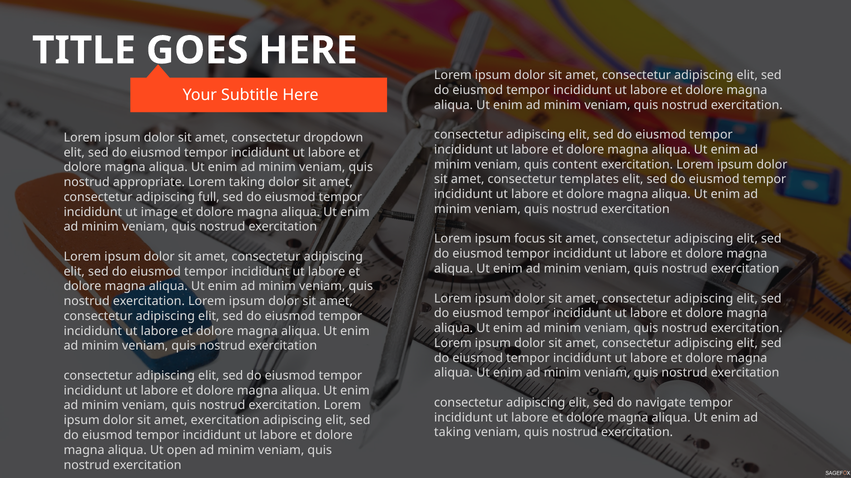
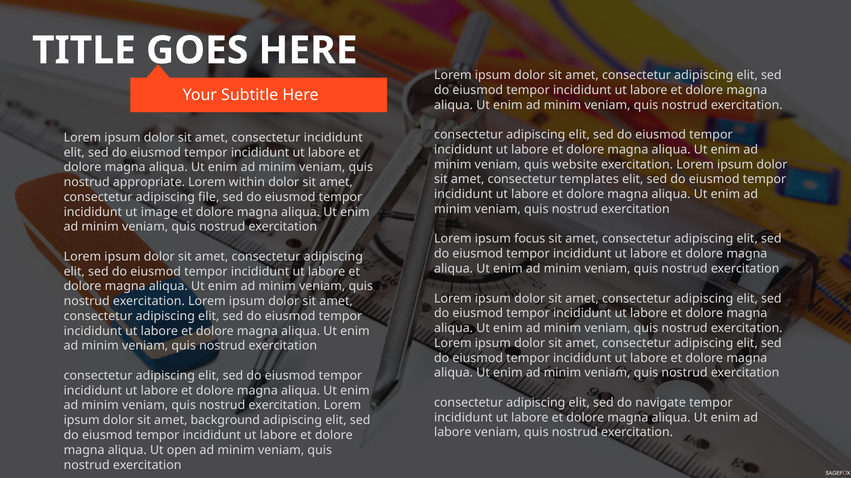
consectetur dropdown: dropdown -> incididunt
content: content -> website
Lorem taking: taking -> within
full: full -> file
amet exercitation: exercitation -> background
taking at (453, 433): taking -> labore
